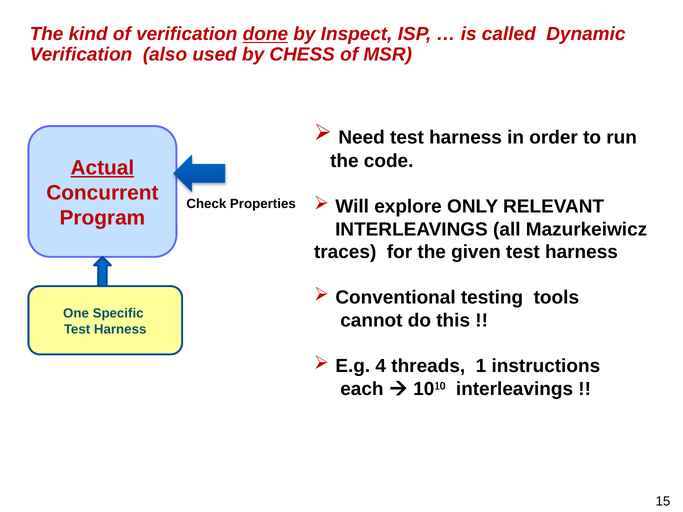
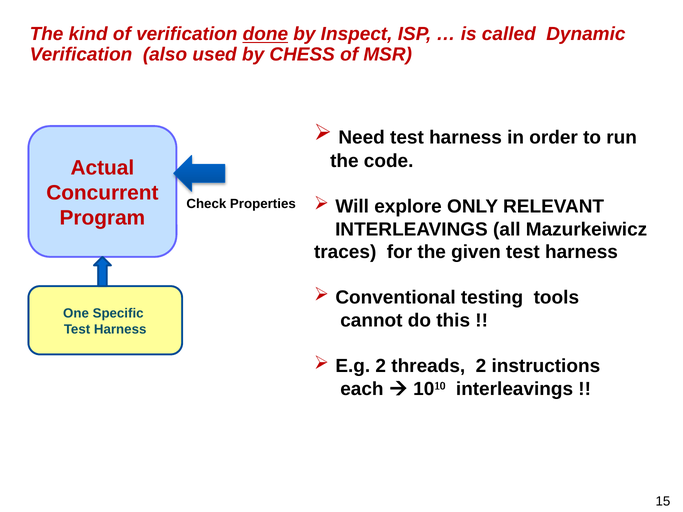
Actual underline: present -> none
E.g 4: 4 -> 2
threads 1: 1 -> 2
